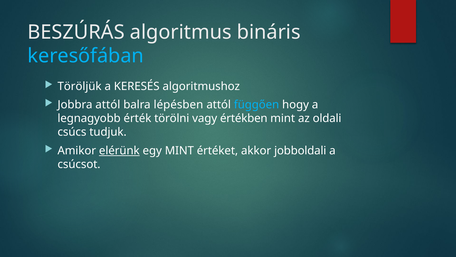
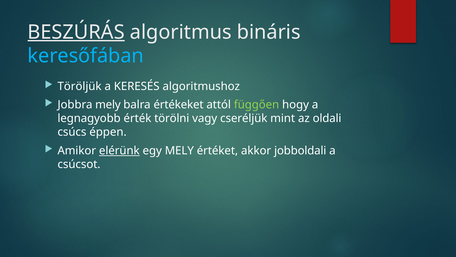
BESZÚRÁS underline: none -> present
Jobbra attól: attól -> mely
lépésben: lépésben -> értékeket
függően colour: light blue -> light green
értékben: értékben -> cseréljük
tudjuk: tudjuk -> éppen
egy MINT: MINT -> MELY
